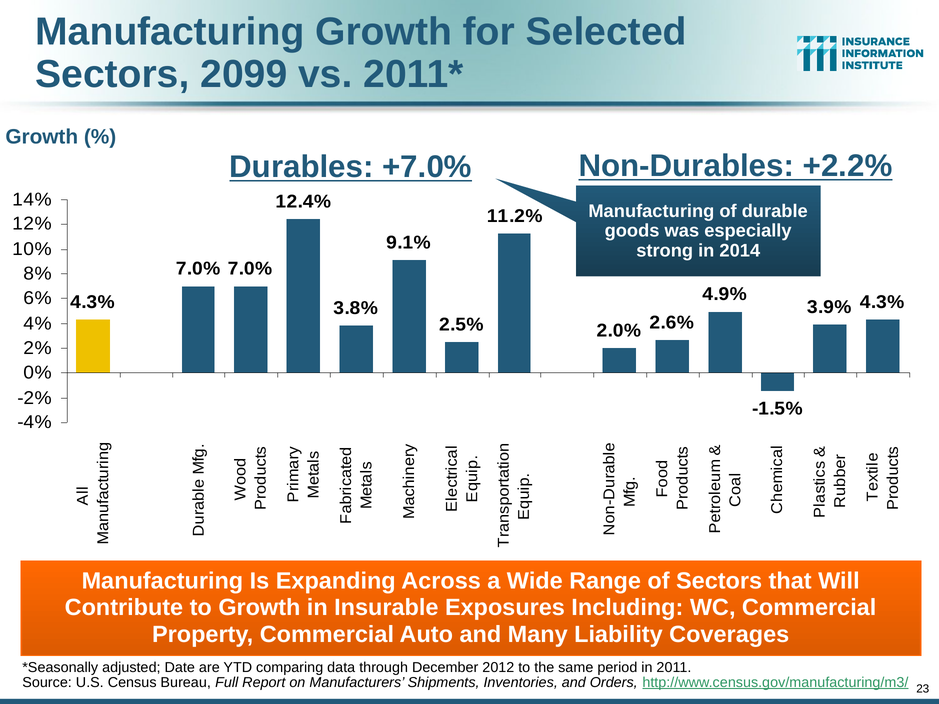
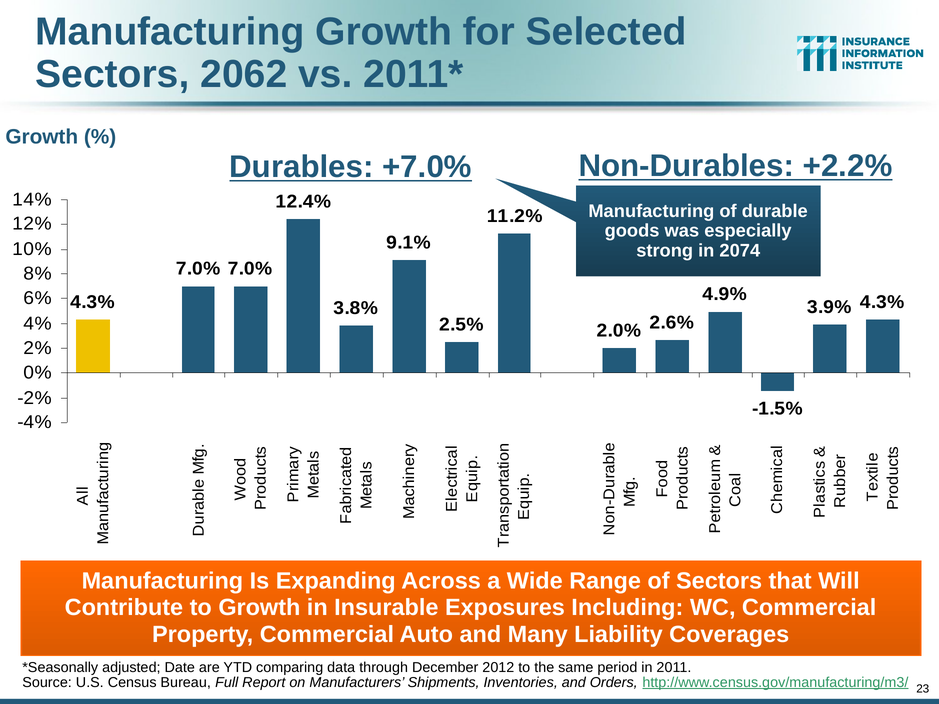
2099: 2099 -> 2062
2014: 2014 -> 2074
